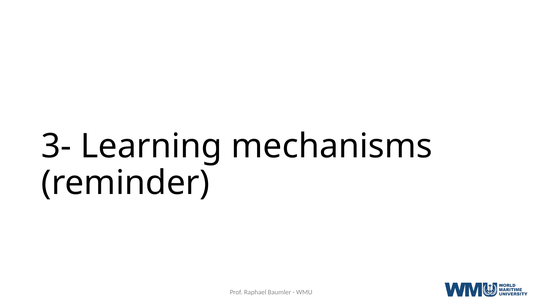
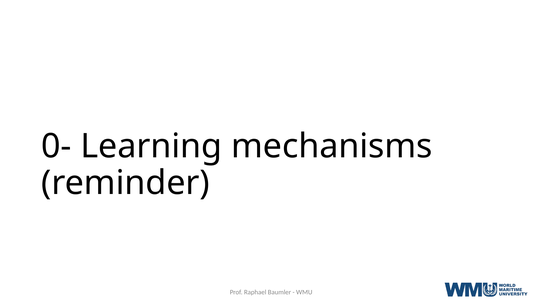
3-: 3- -> 0-
